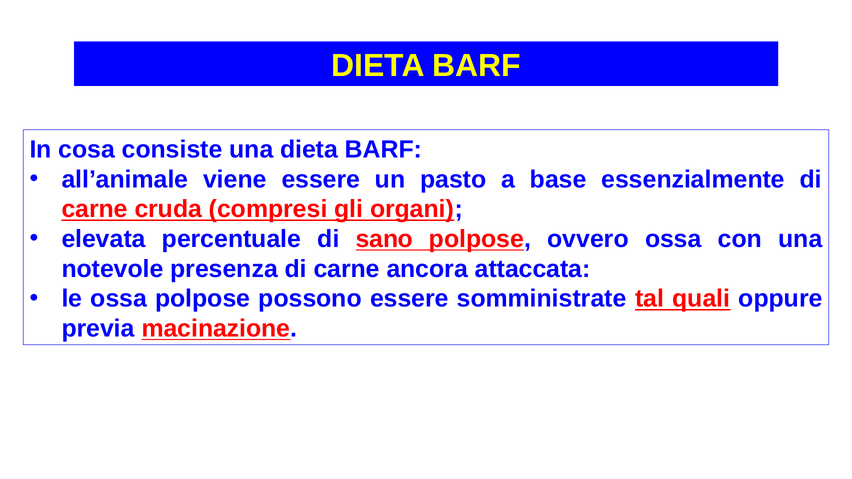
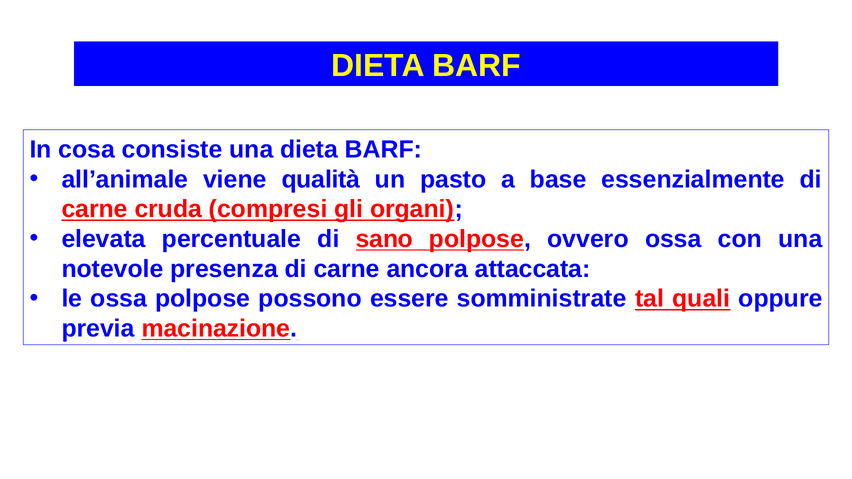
viene essere: essere -> qualità
